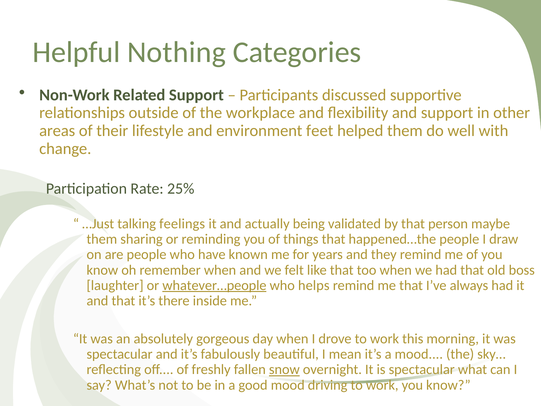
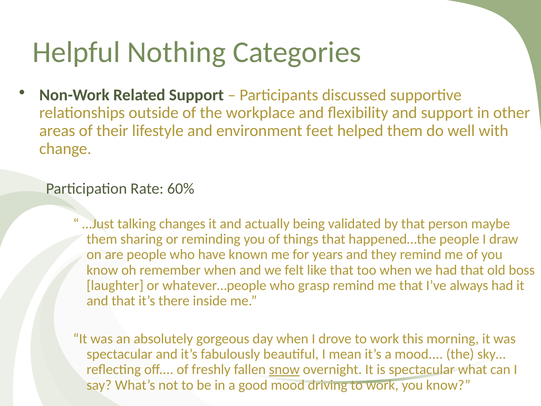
25%: 25% -> 60%
feelings: feelings -> changes
whatever…people underline: present -> none
helps: helps -> grasp
